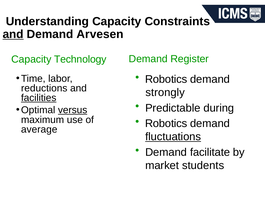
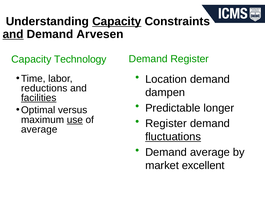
Capacity at (117, 21) underline: none -> present
Robotics at (166, 79): Robotics -> Location
strongly: strongly -> dampen
during: during -> longer
versus underline: present -> none
use underline: none -> present
Robotics at (166, 123): Robotics -> Register
Demand facilitate: facilitate -> average
students: students -> excellent
